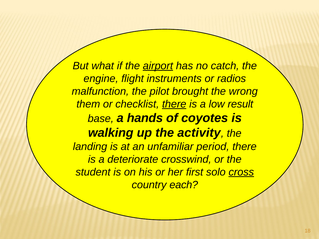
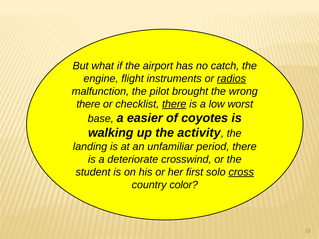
airport underline: present -> none
radios underline: none -> present
them at (88, 104): them -> there
result: result -> worst
hands: hands -> easier
each: each -> color
